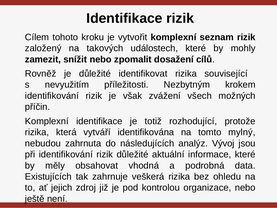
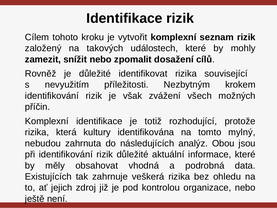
vytváří: vytváří -> kultury
Vývoj: Vývoj -> Obou
